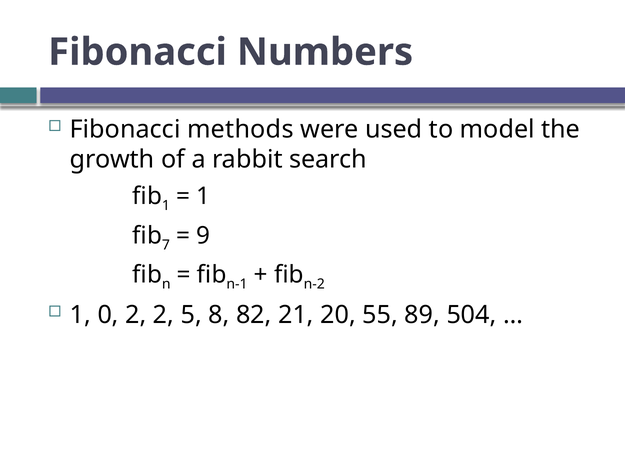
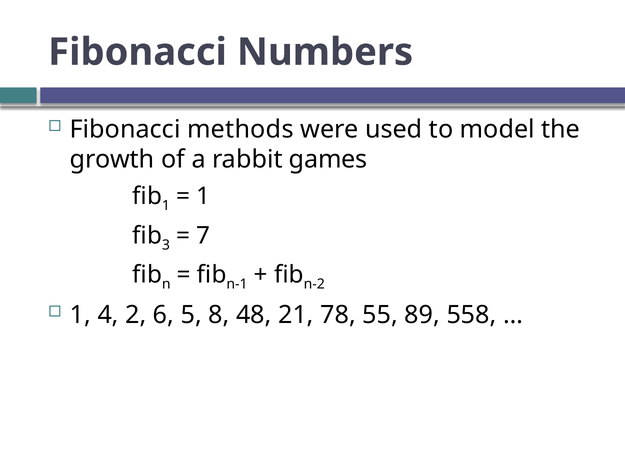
search: search -> games
7: 7 -> 3
9: 9 -> 7
0: 0 -> 4
2 2: 2 -> 6
82: 82 -> 48
20: 20 -> 78
504: 504 -> 558
